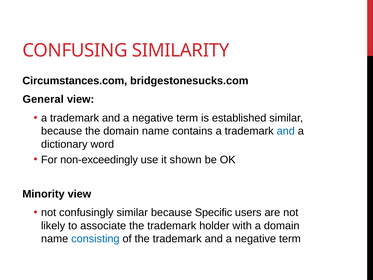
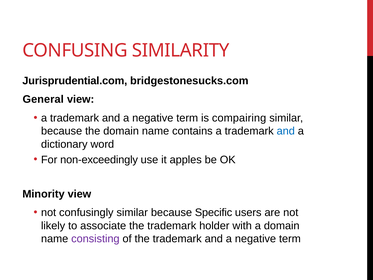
Circumstances.com: Circumstances.com -> Jurisprudential.com
established: established -> compairing
shown: shown -> apples
consisting colour: blue -> purple
